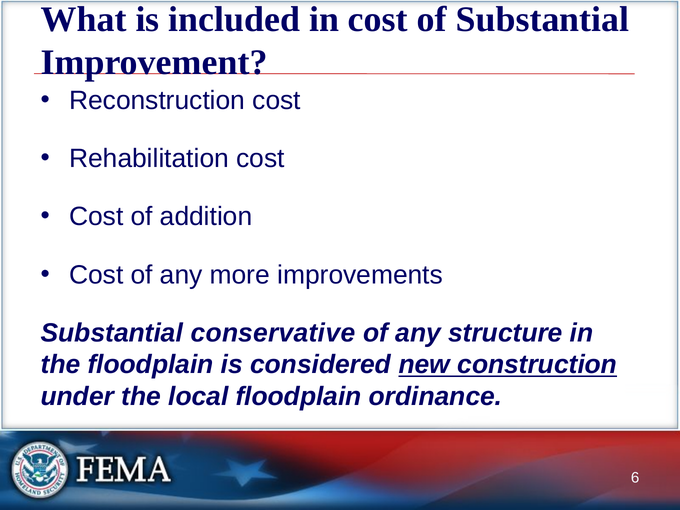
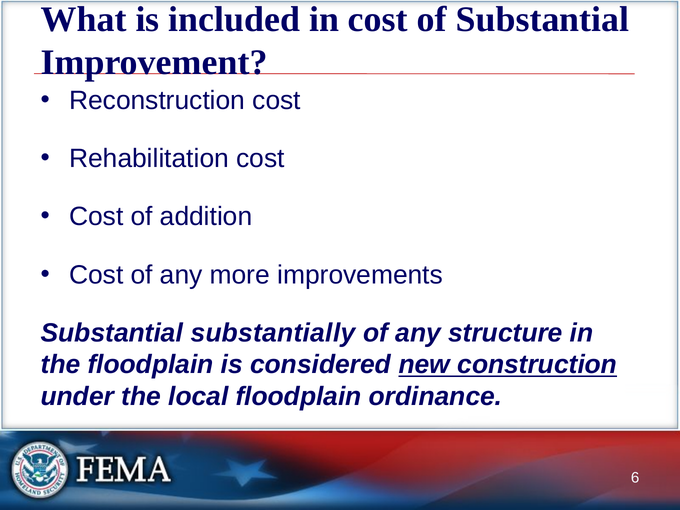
conservative: conservative -> substantially
